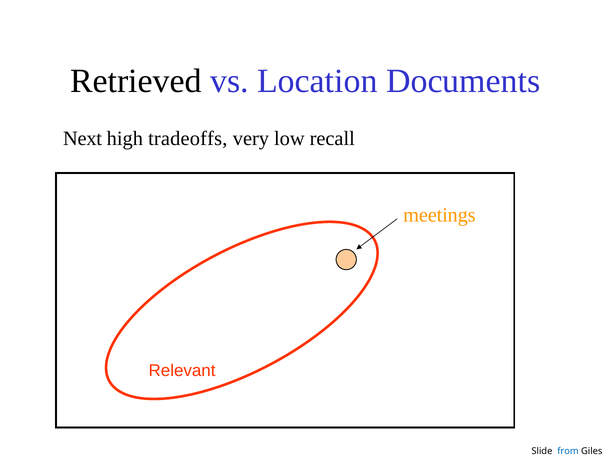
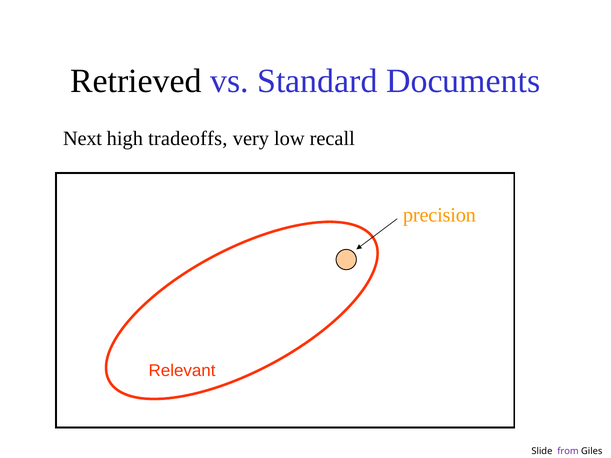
Location: Location -> Standard
meetings: meetings -> precision
from colour: blue -> purple
